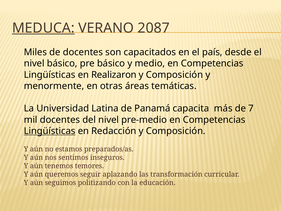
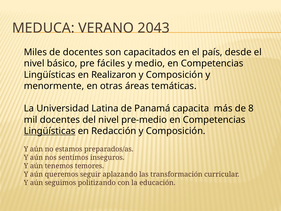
MEDUCA underline: present -> none
2087: 2087 -> 2043
pre básico: básico -> fáciles
7: 7 -> 8
